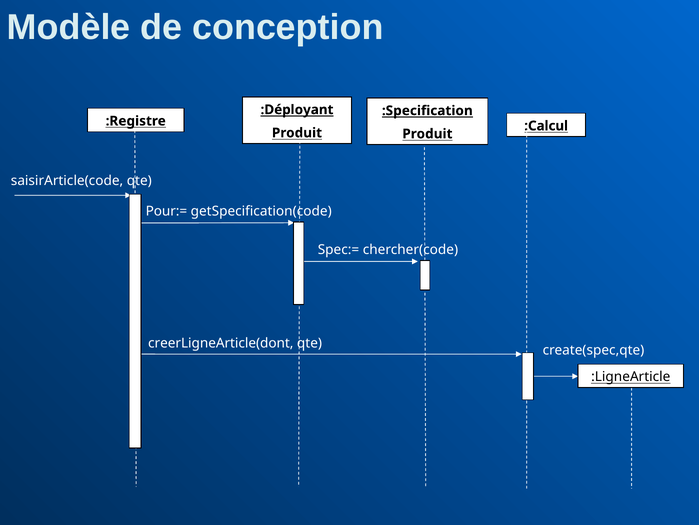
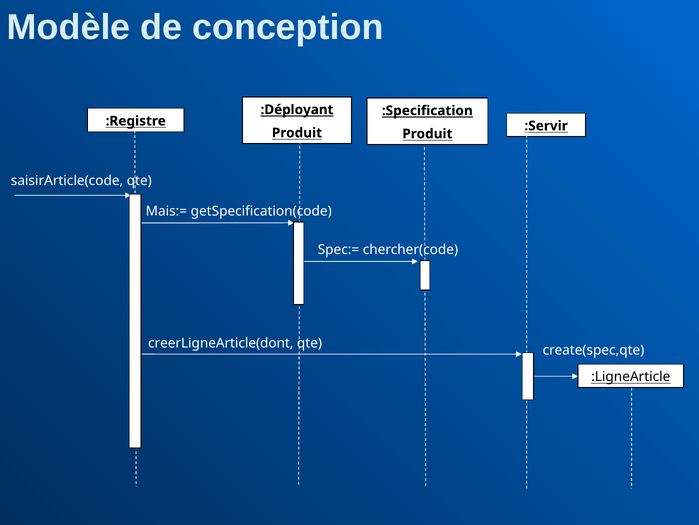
:Calcul: :Calcul -> :Servir
Pour:=: Pour:= -> Mais:=
